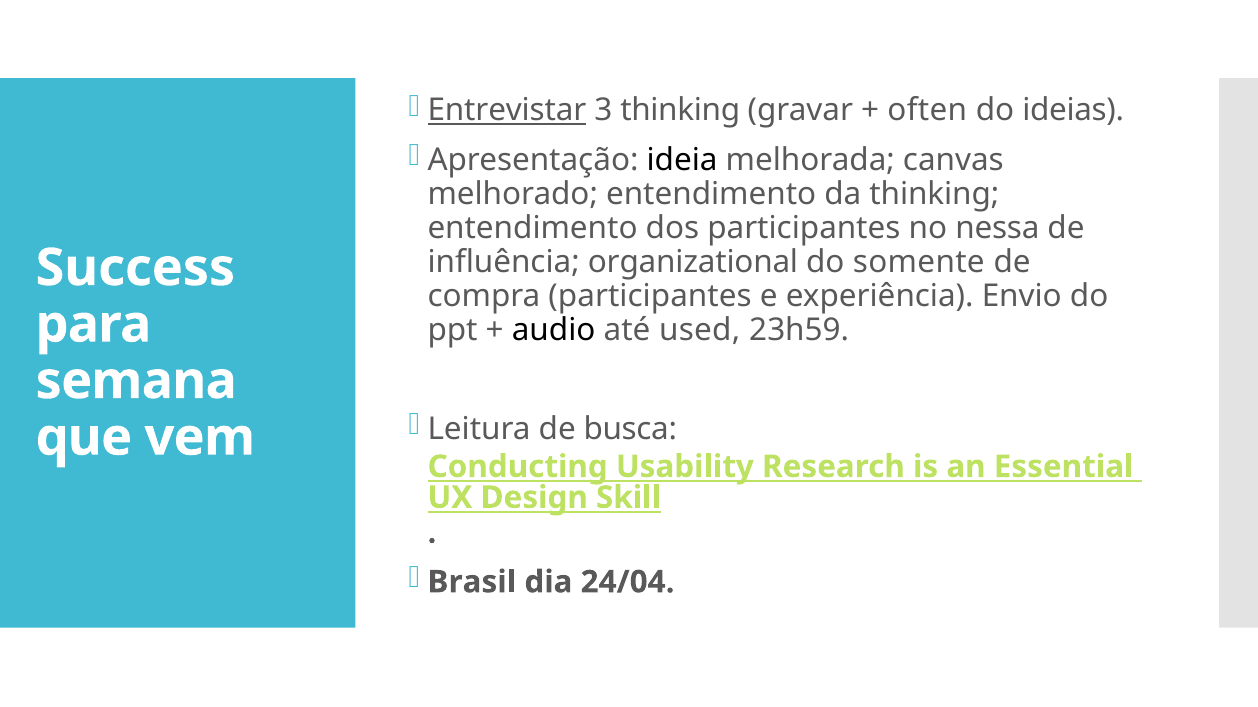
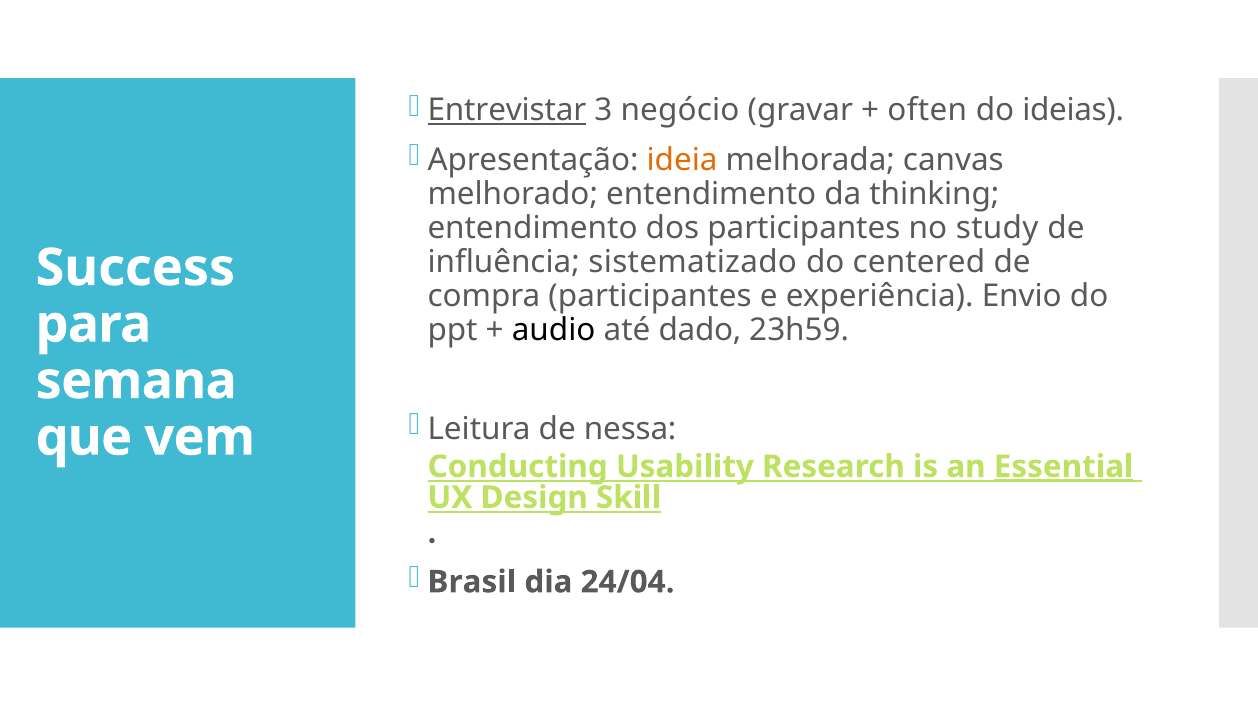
3 thinking: thinking -> negócio
ideia colour: black -> orange
nessa: nessa -> study
organizational: organizational -> sistematizado
somente: somente -> centered
used: used -> dado
busca: busca -> nessa
Essential underline: none -> present
